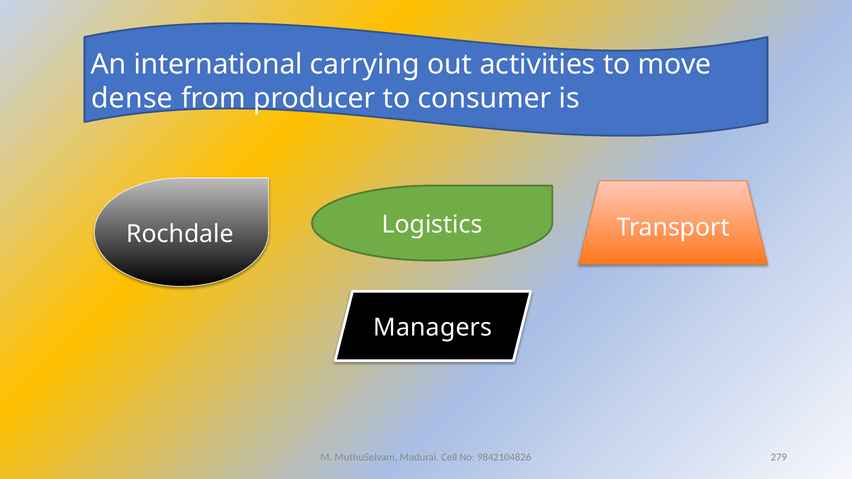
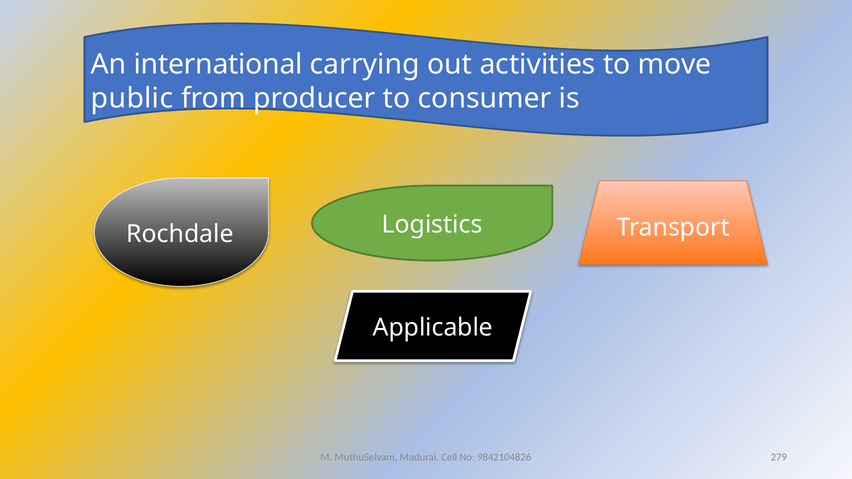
dense: dense -> public
Managers: Managers -> Applicable
